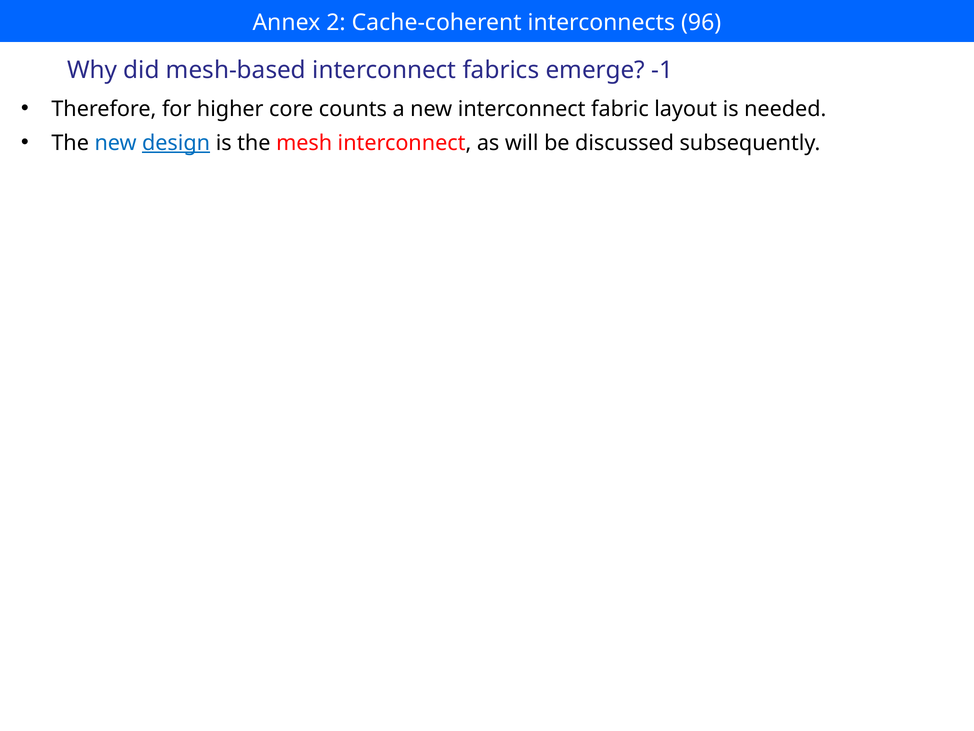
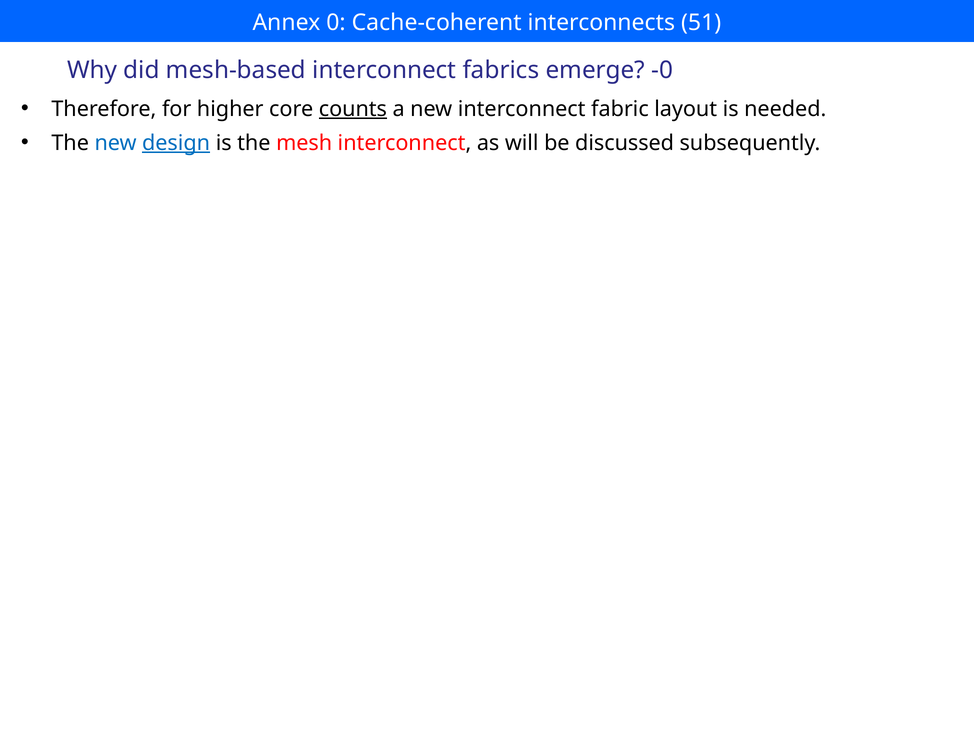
2: 2 -> 0
96: 96 -> 51
-1: -1 -> -0
counts underline: none -> present
